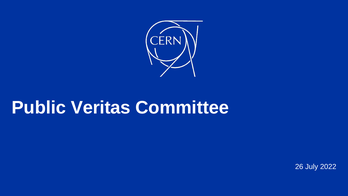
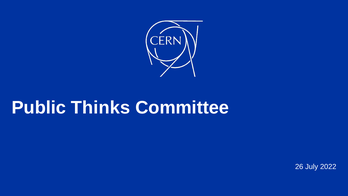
Veritas: Veritas -> Thinks
